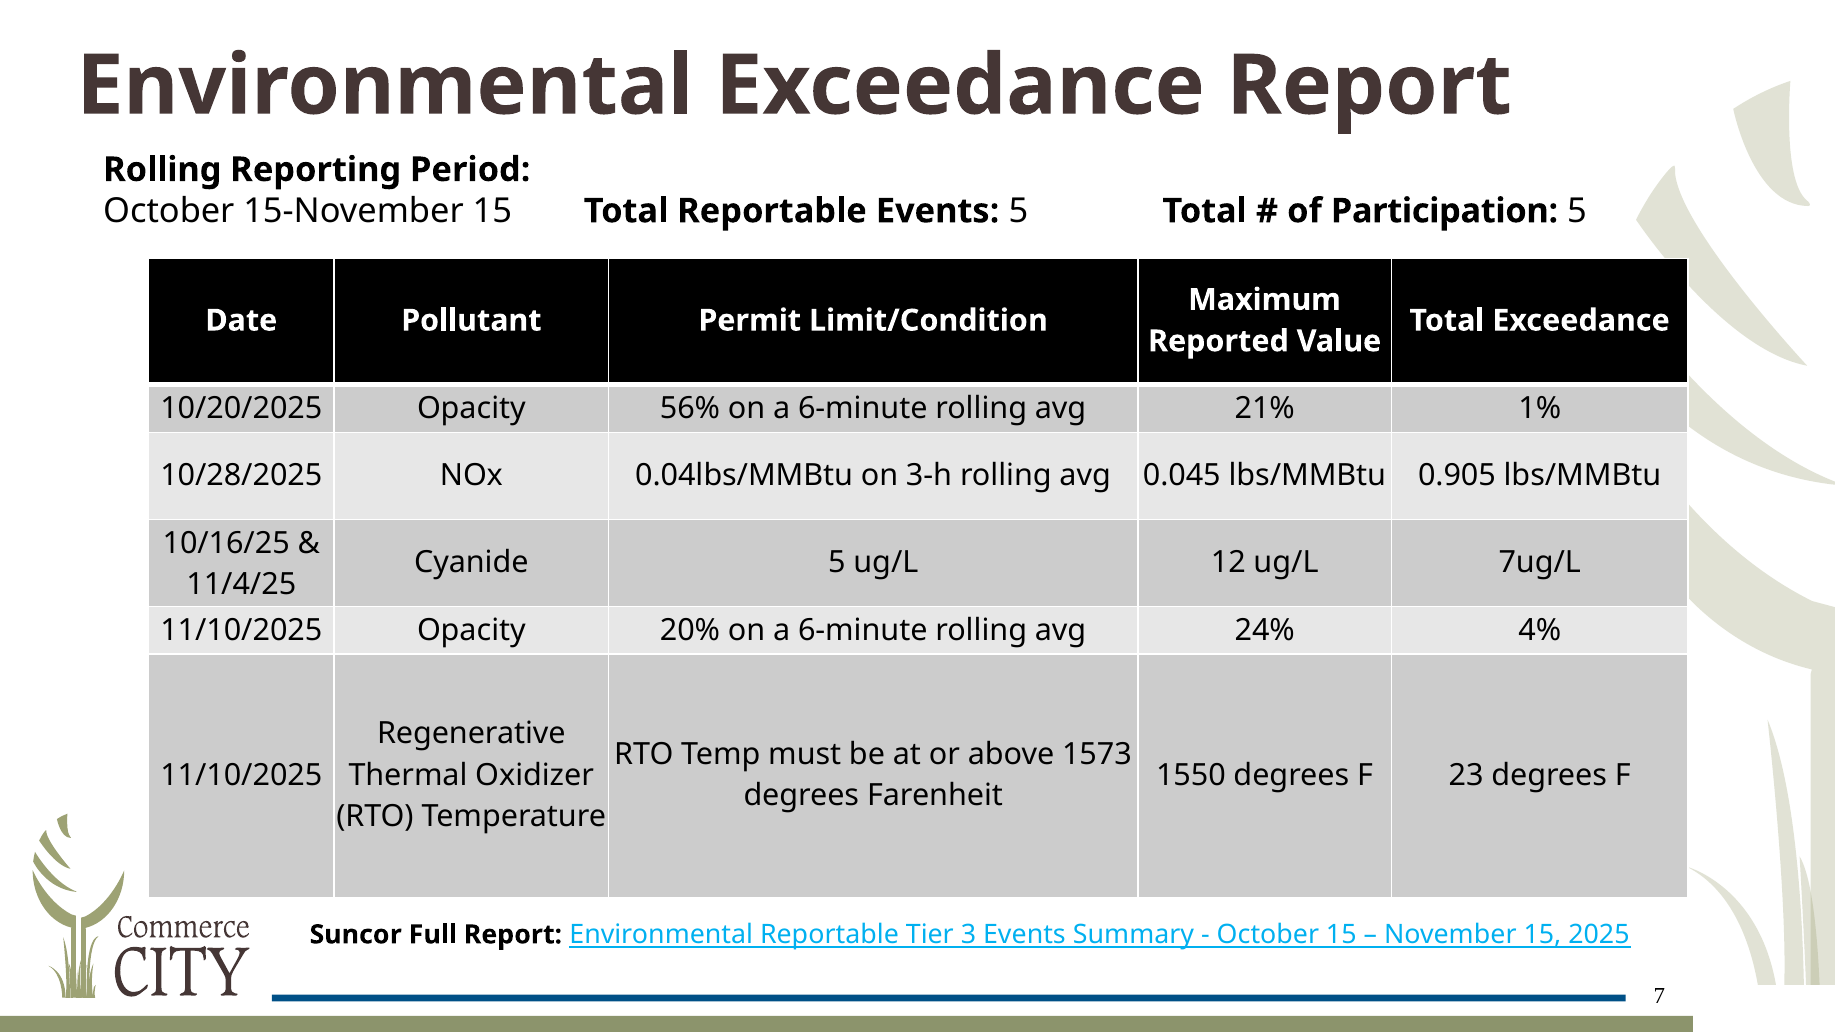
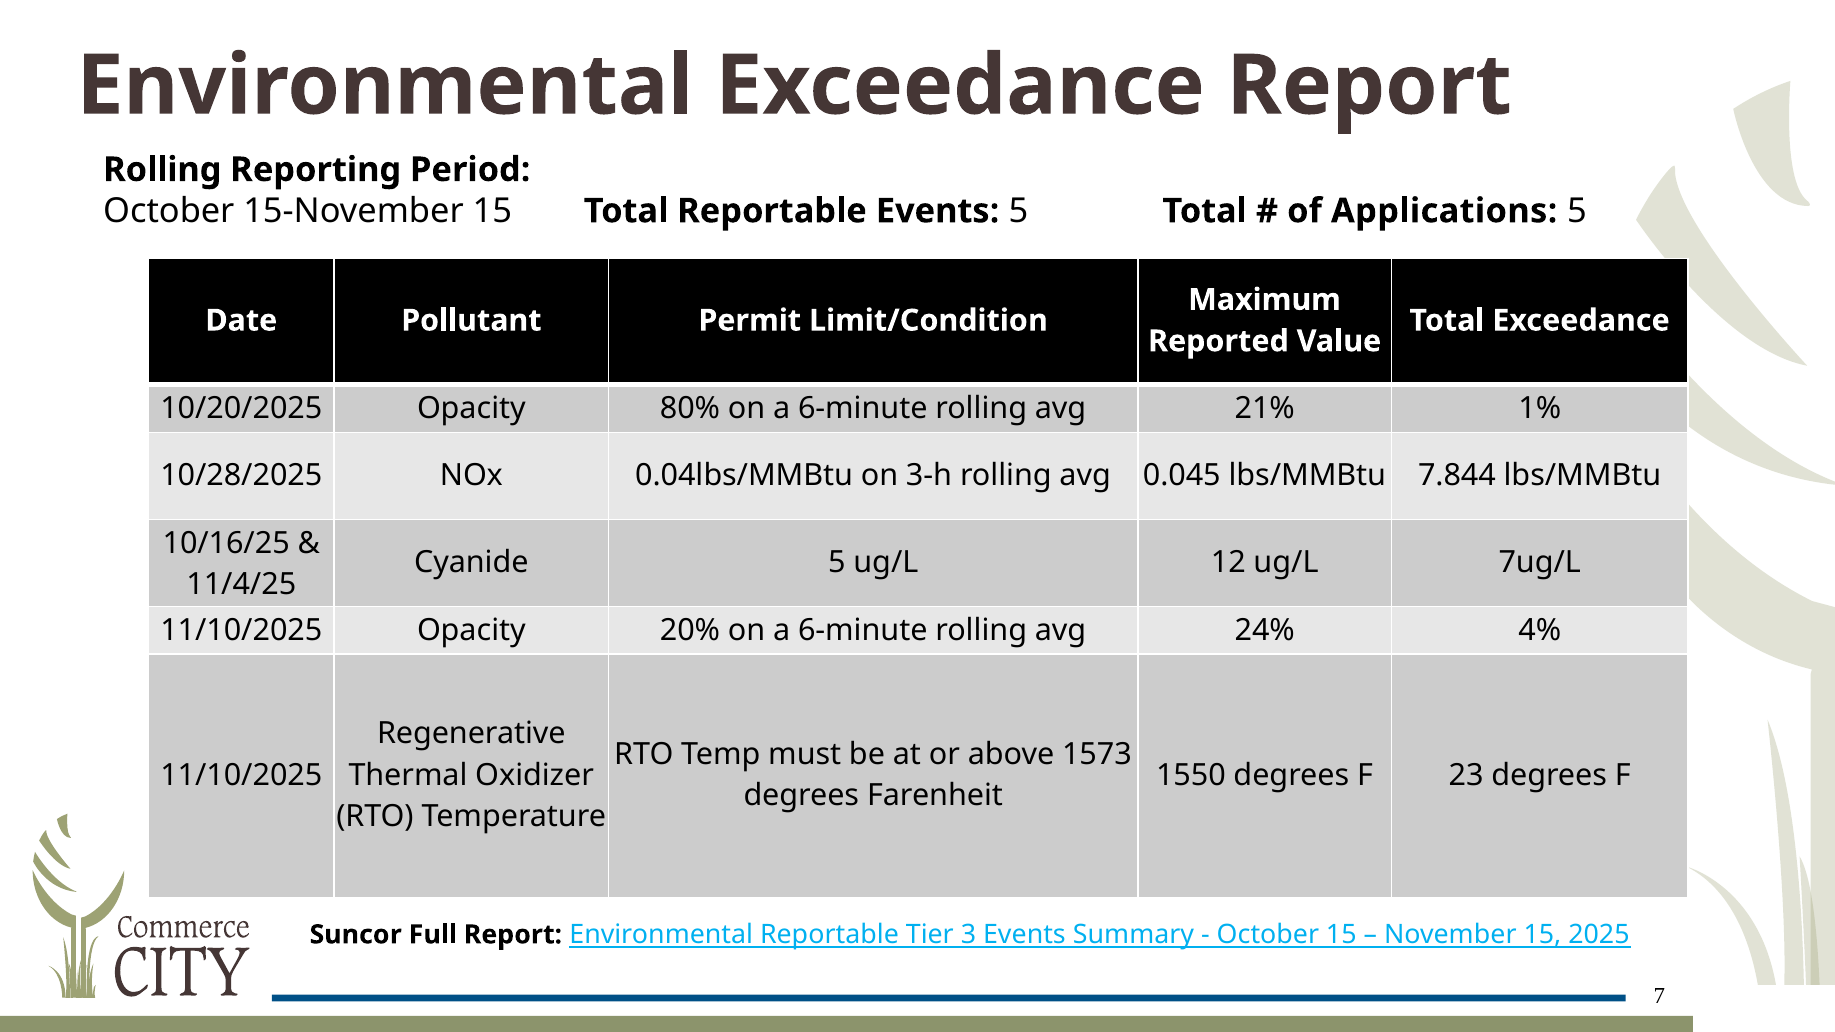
Participation: Participation -> Applications
56%: 56% -> 80%
0.905: 0.905 -> 7.844
